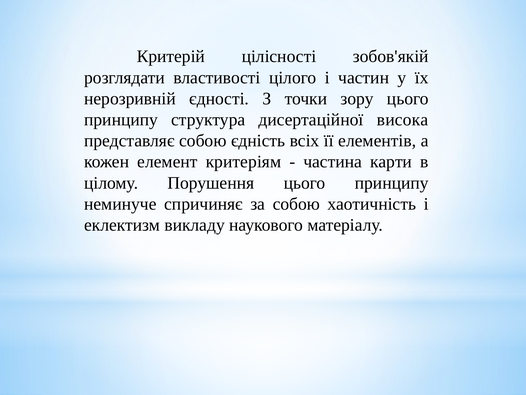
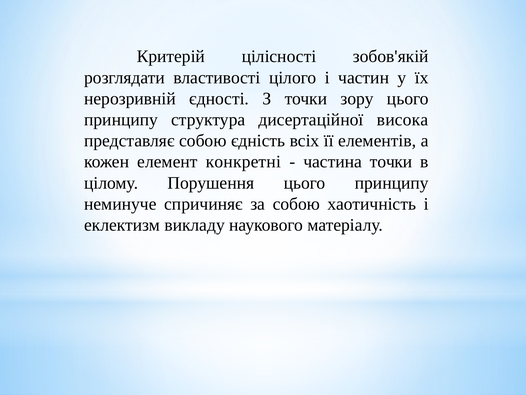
критеріям: критеріям -> конкретні
частина карти: карти -> точки
